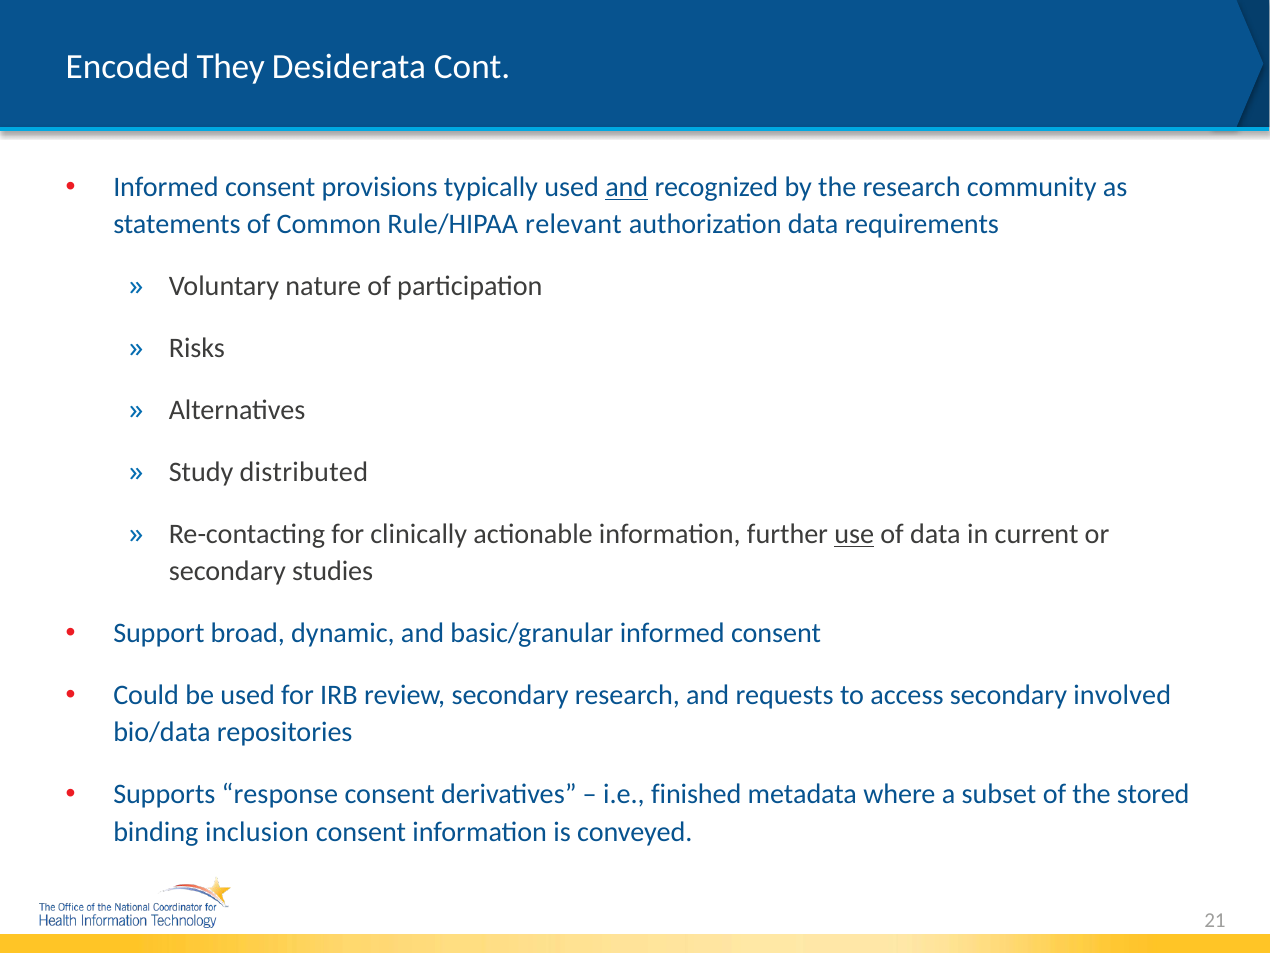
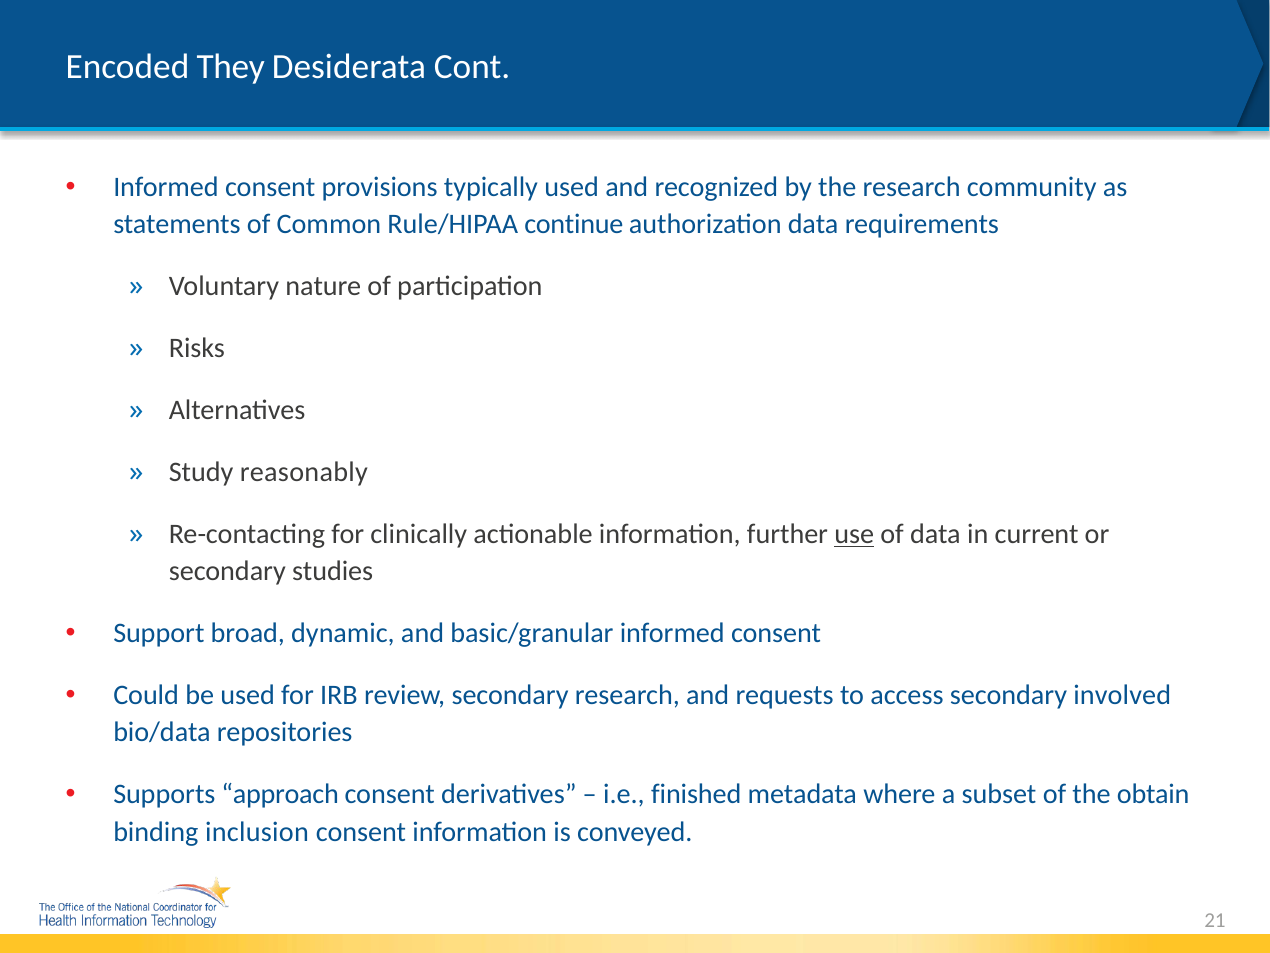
and at (627, 187) underline: present -> none
relevant: relevant -> continue
distributed: distributed -> reasonably
response: response -> approach
stored: stored -> obtain
